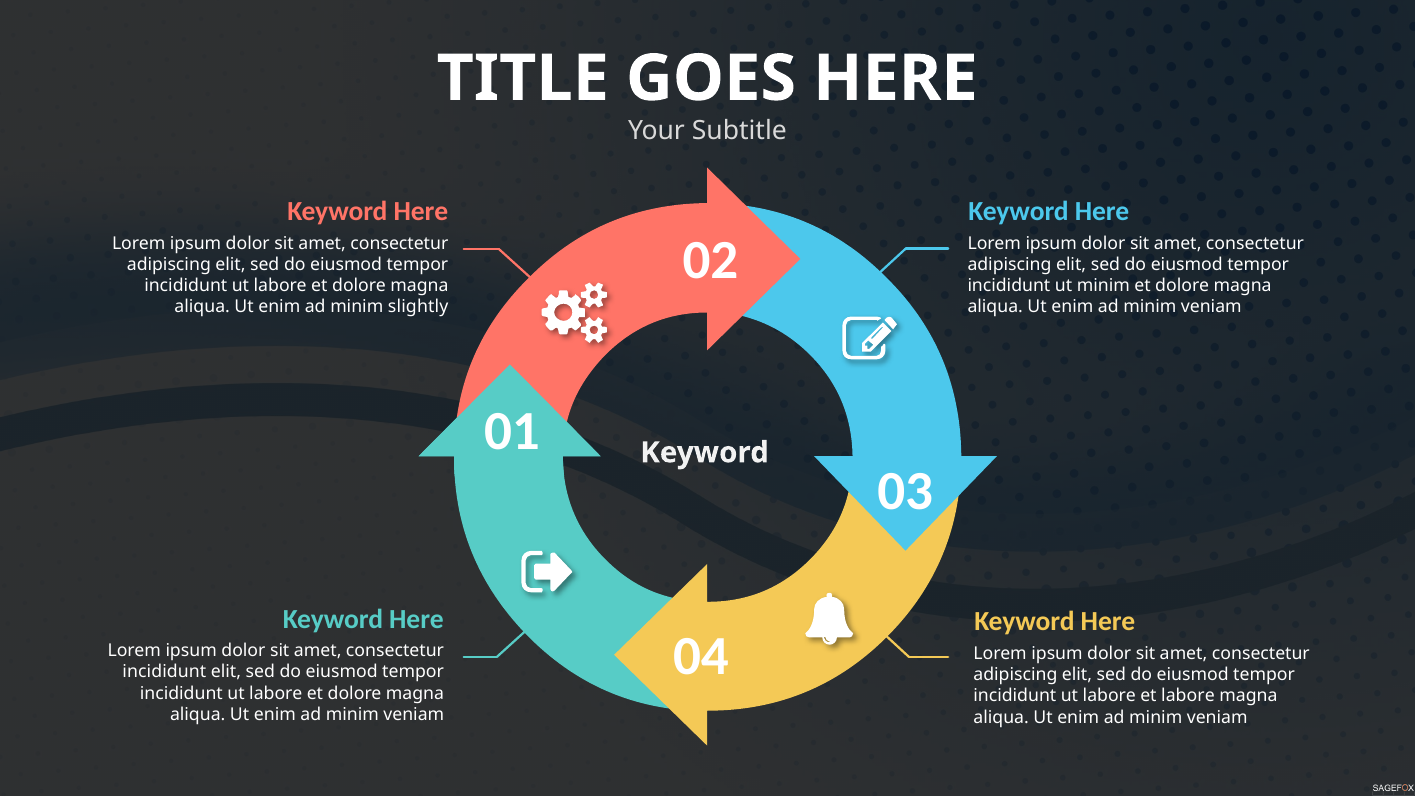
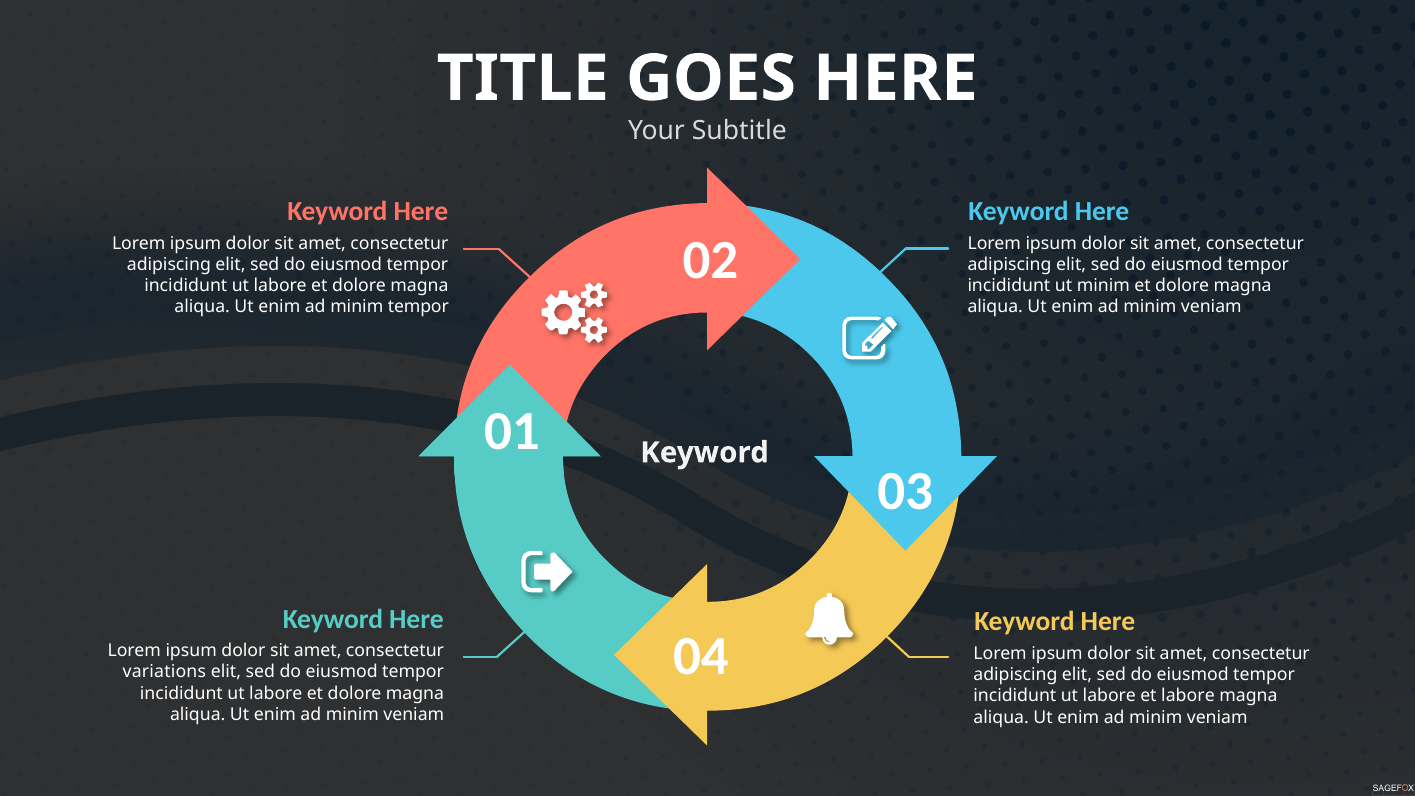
minim slightly: slightly -> tempor
incididunt at (164, 672): incididunt -> variations
